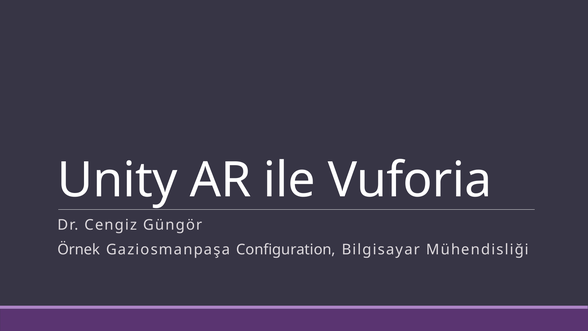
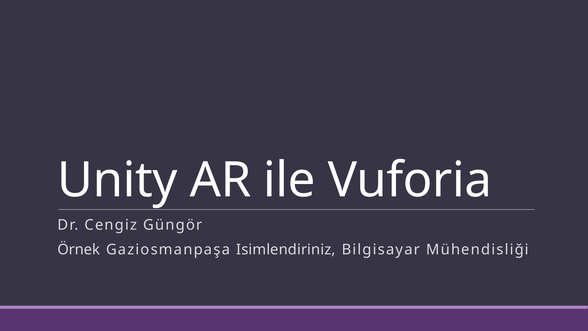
Configuration: Configuration -> Isimlendiriniz
